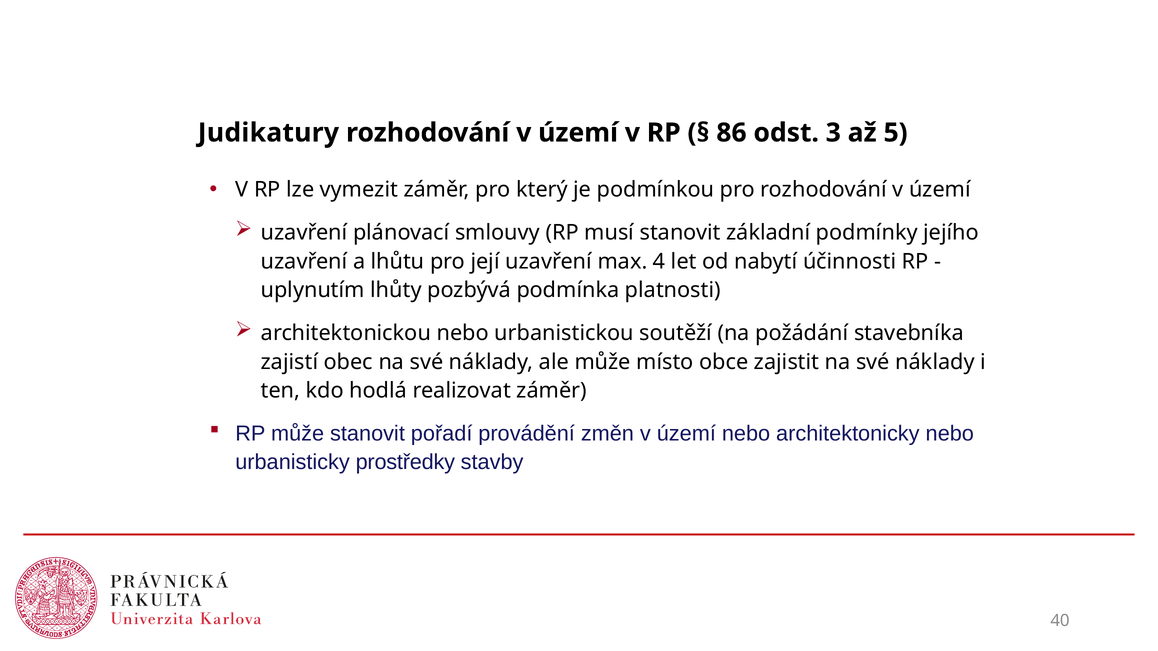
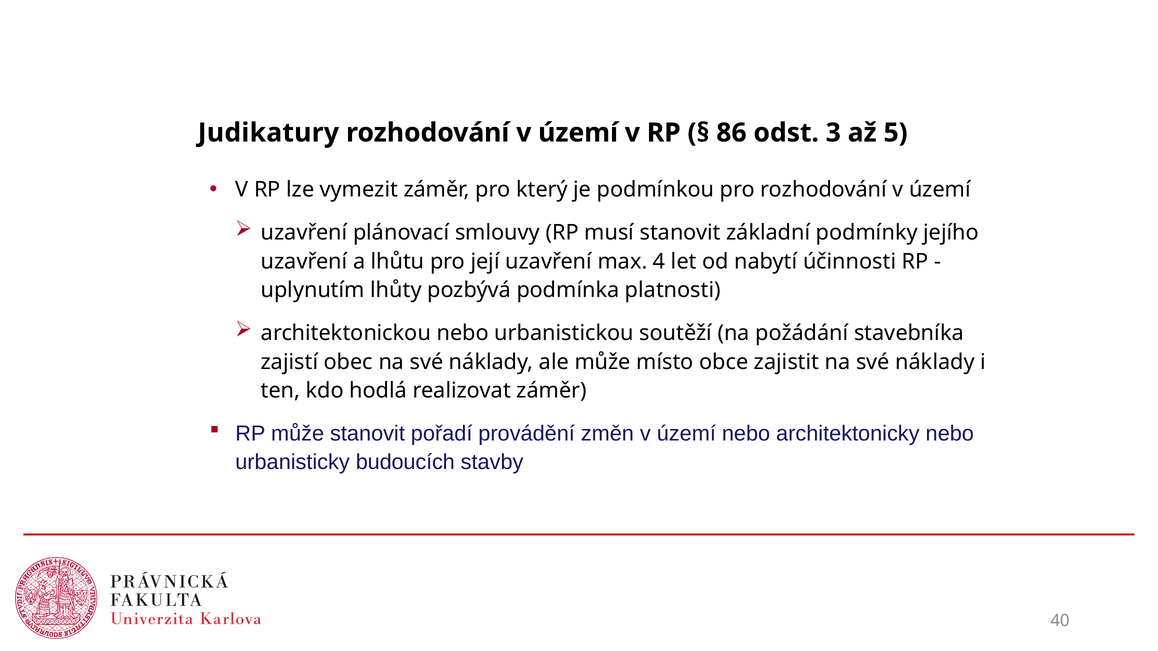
prostředky: prostředky -> budoucích
